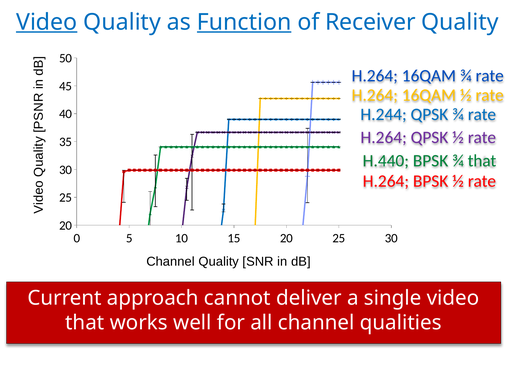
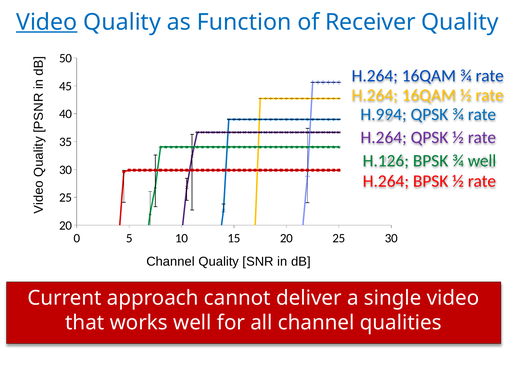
Function underline: present -> none
H.244: H.244 -> H.994
H.440: H.440 -> H.126
that at (482, 161): that -> well
